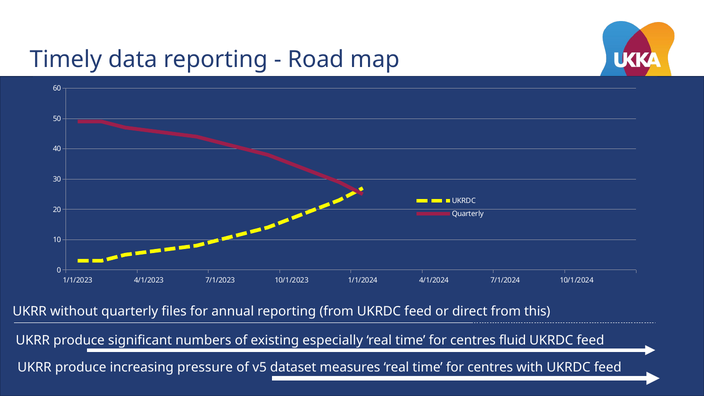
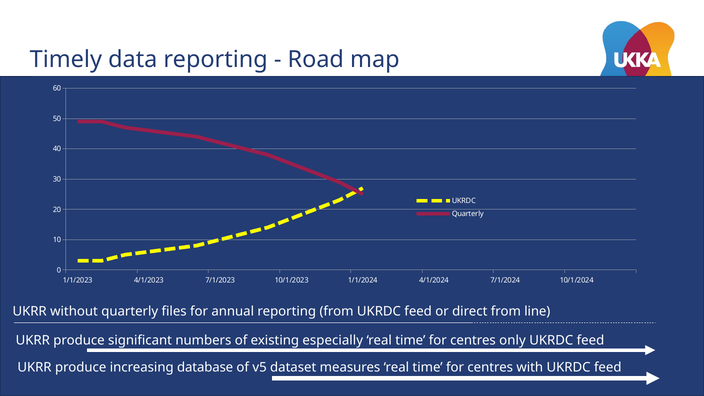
this: this -> line
fluid: fluid -> only
pressure: pressure -> database
